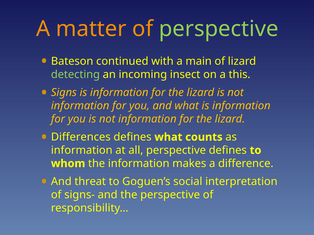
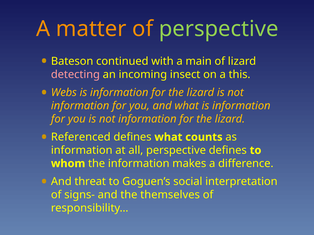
detecting colour: light green -> pink
Signs: Signs -> Webs
Differences: Differences -> Referenced
the perspective: perspective -> themselves
